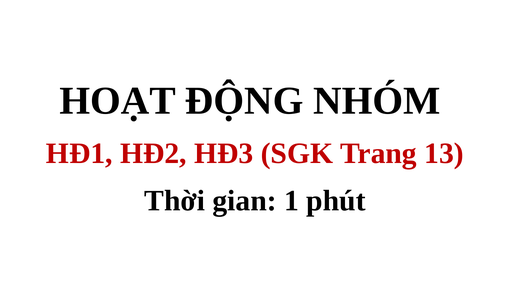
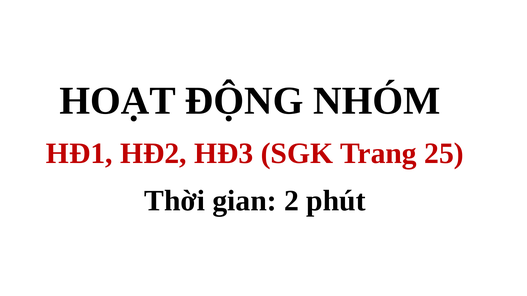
13: 13 -> 25
1: 1 -> 2
